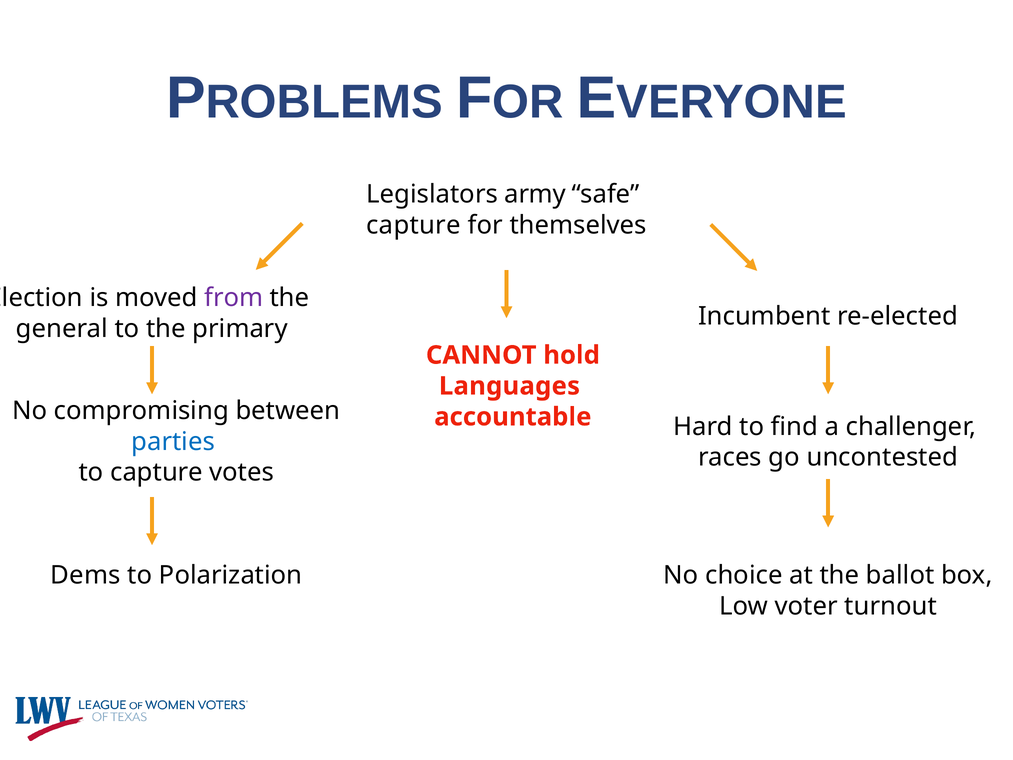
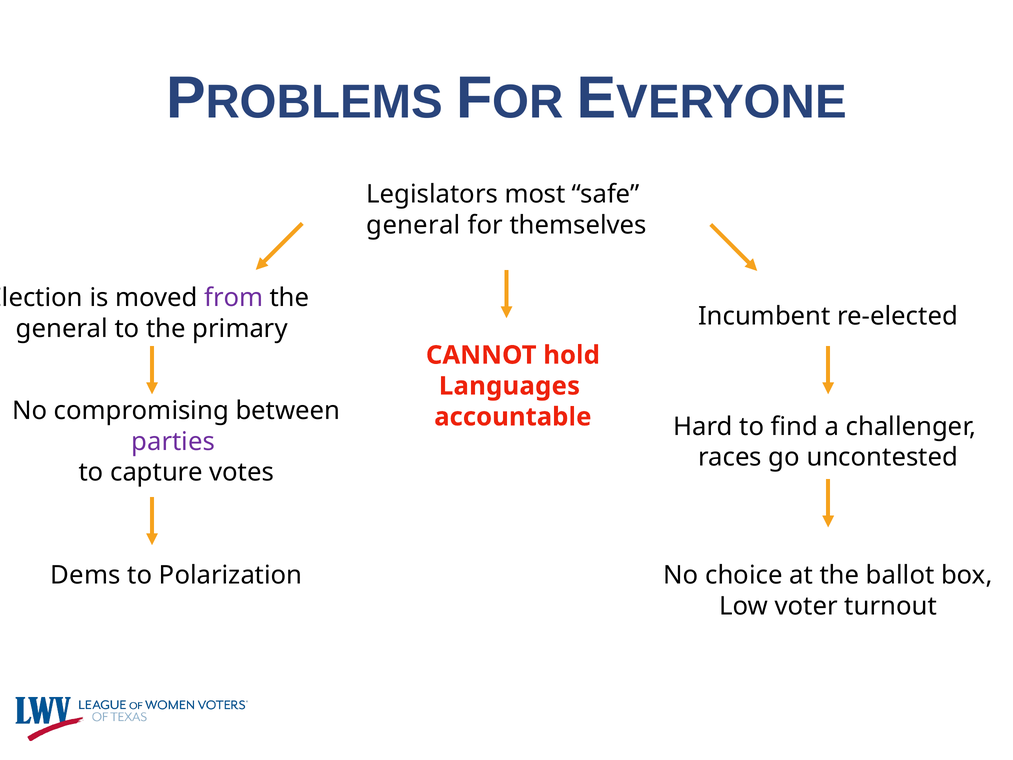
army: army -> most
capture at (413, 225): capture -> general
parties colour: blue -> purple
